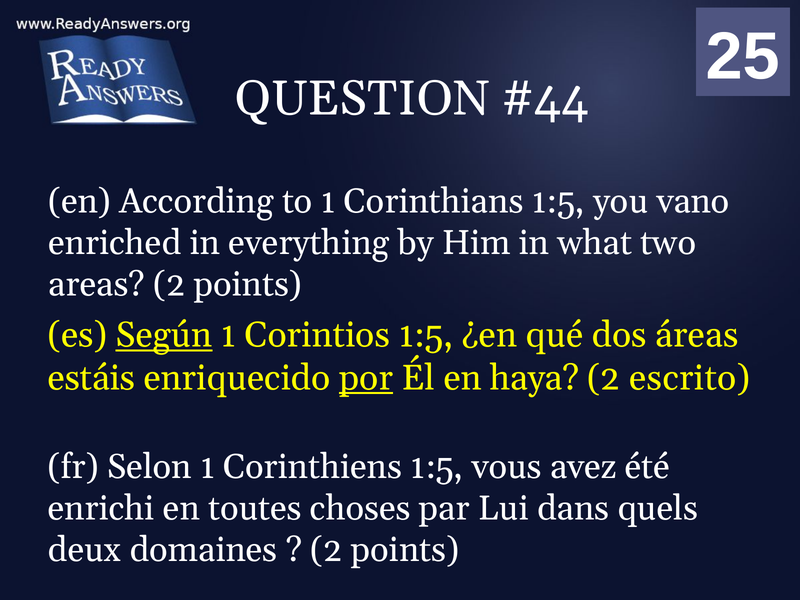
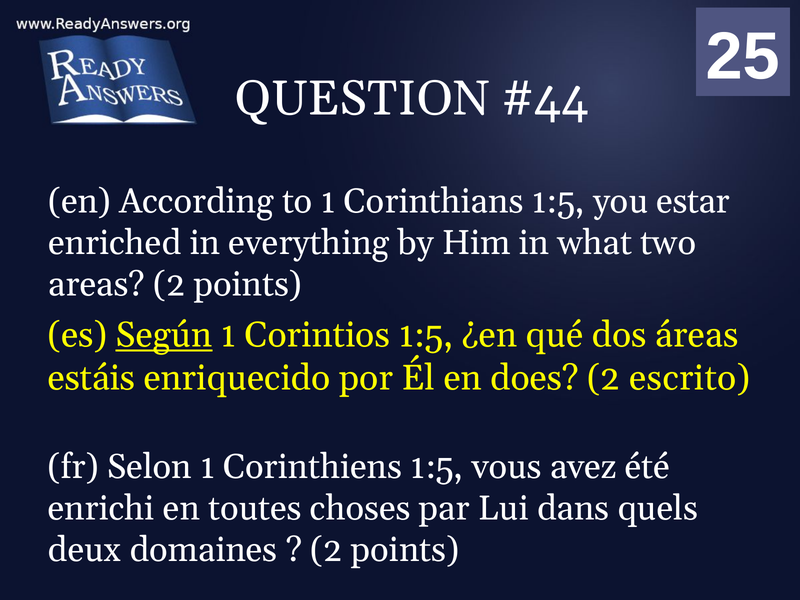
vano: vano -> estar
por underline: present -> none
haya: haya -> does
